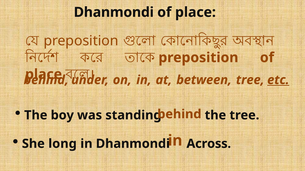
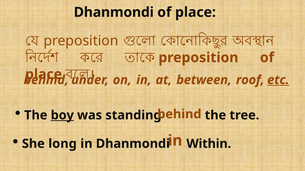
between tree: tree -> roof
boy underline: none -> present
Across: Across -> Within
